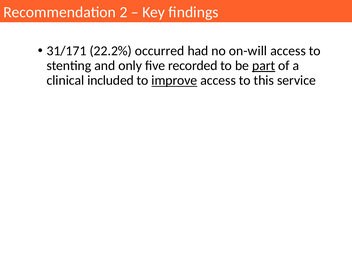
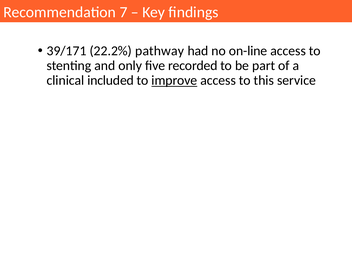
2: 2 -> 7
31/171: 31/171 -> 39/171
occurred: occurred -> pathway
on-will: on-will -> on-line
part underline: present -> none
